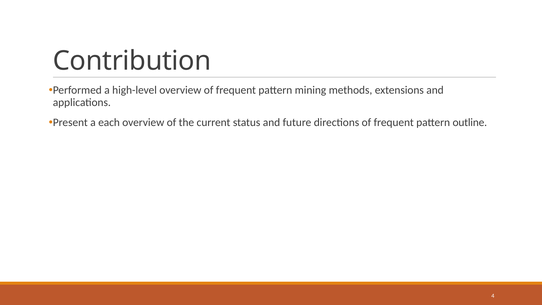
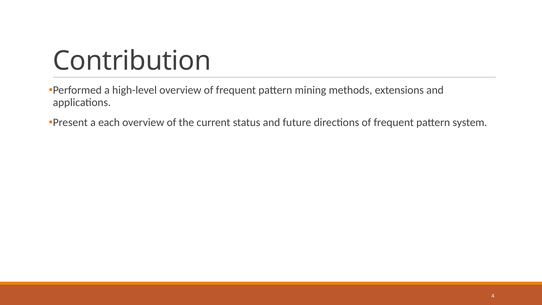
outline: outline -> system
